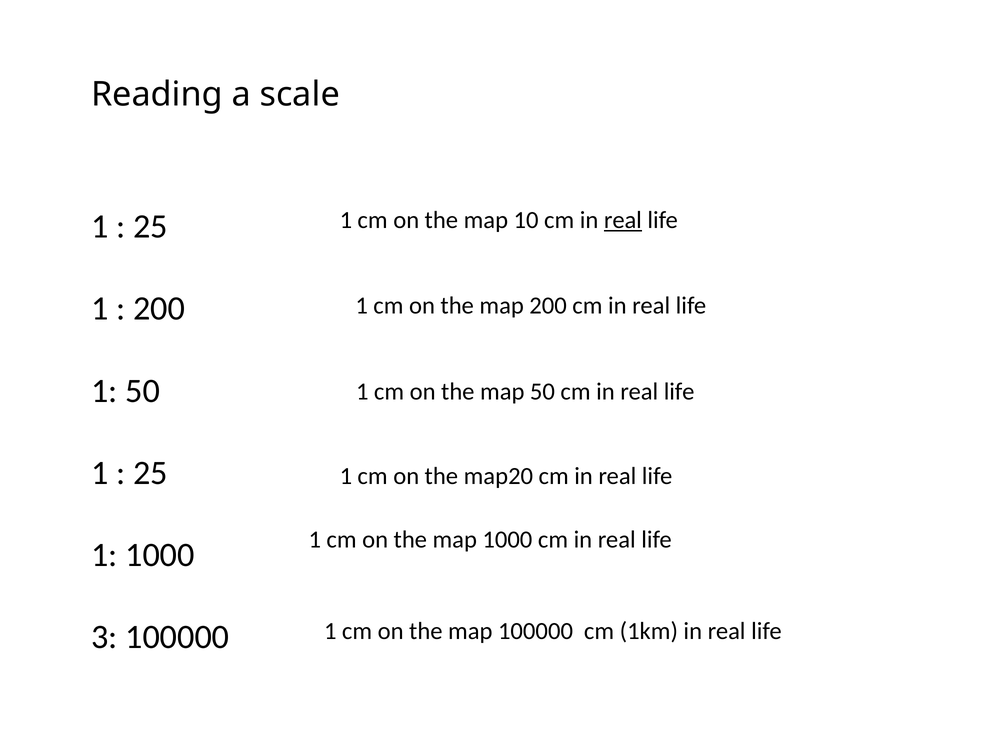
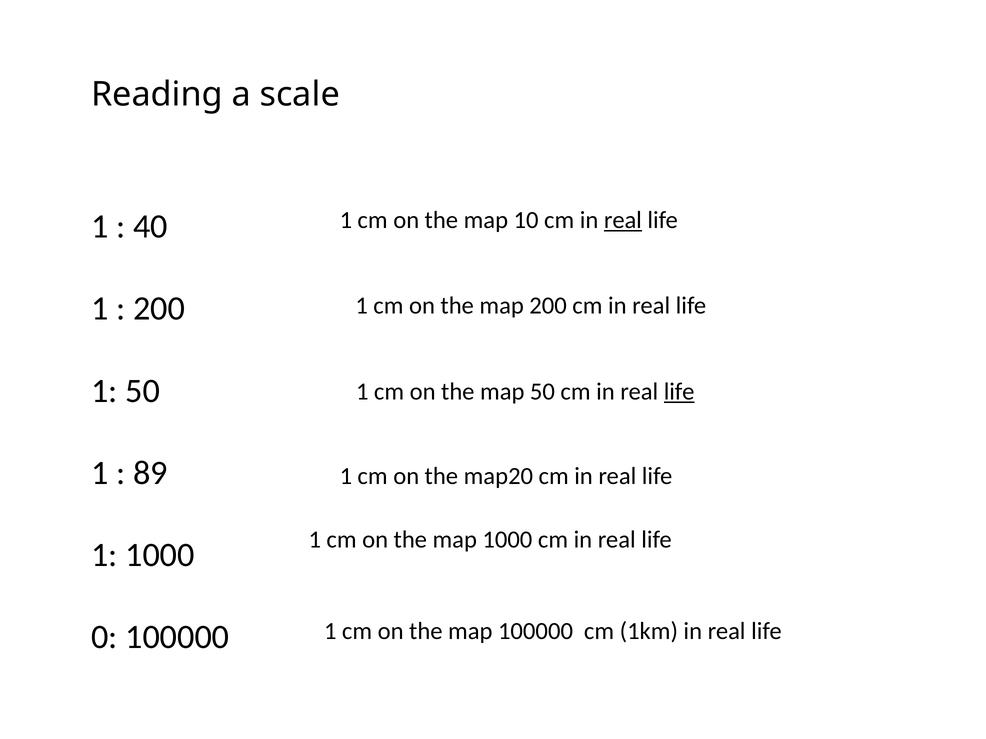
25 at (150, 227): 25 -> 40
life at (679, 392) underline: none -> present
25 at (150, 473): 25 -> 89
3: 3 -> 0
